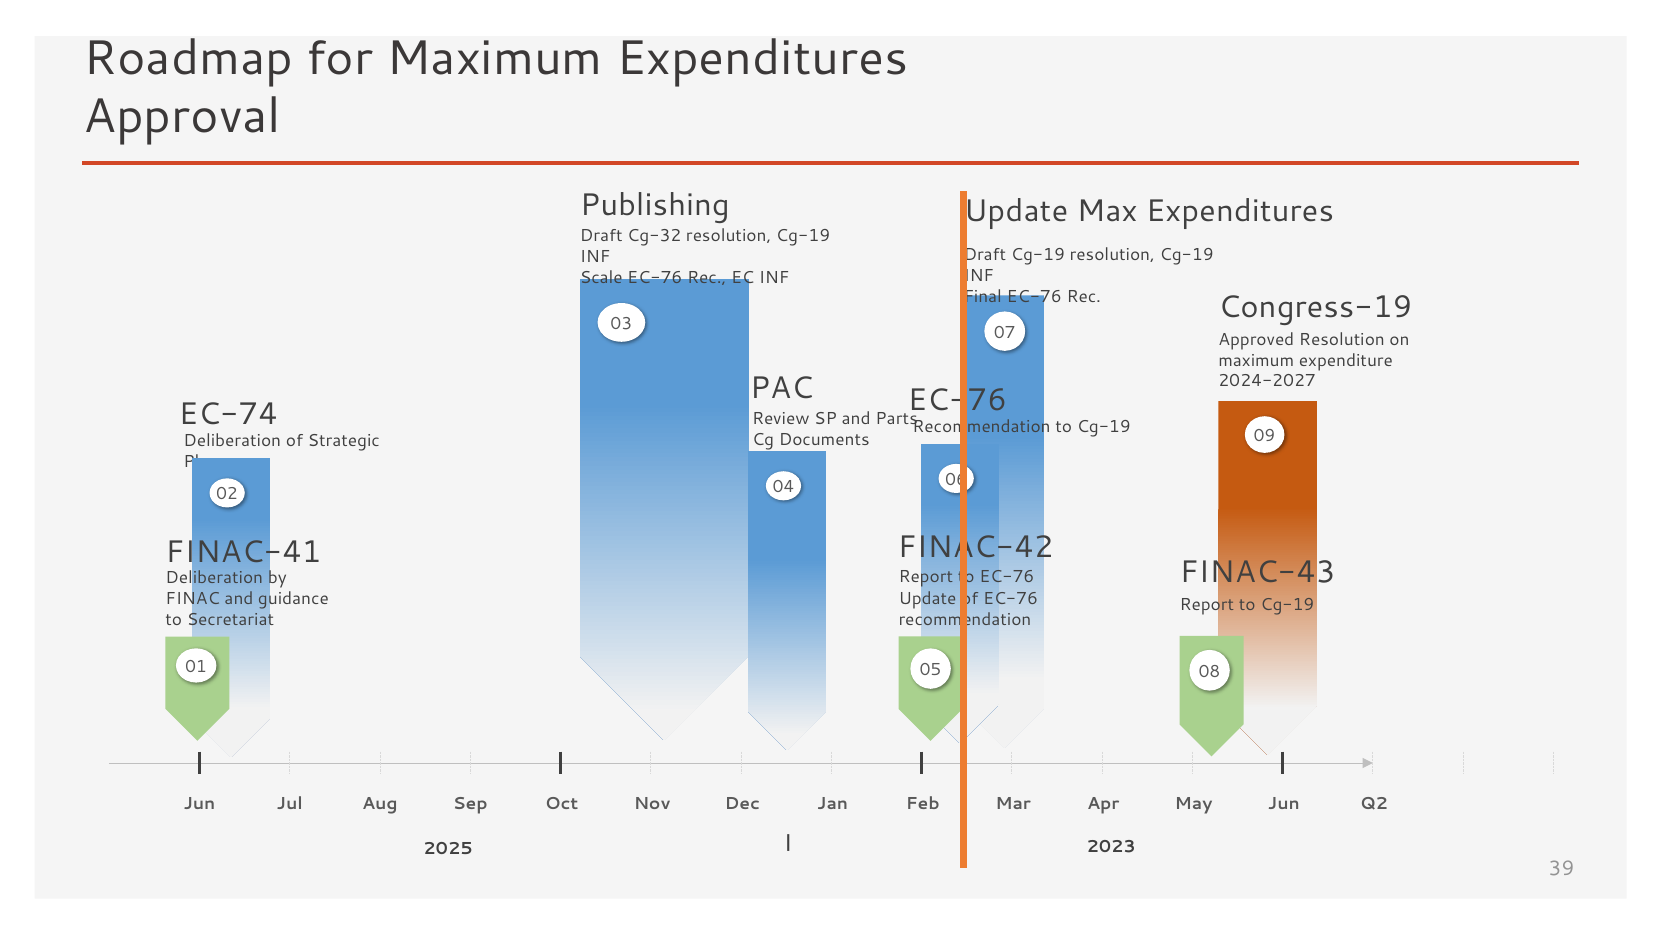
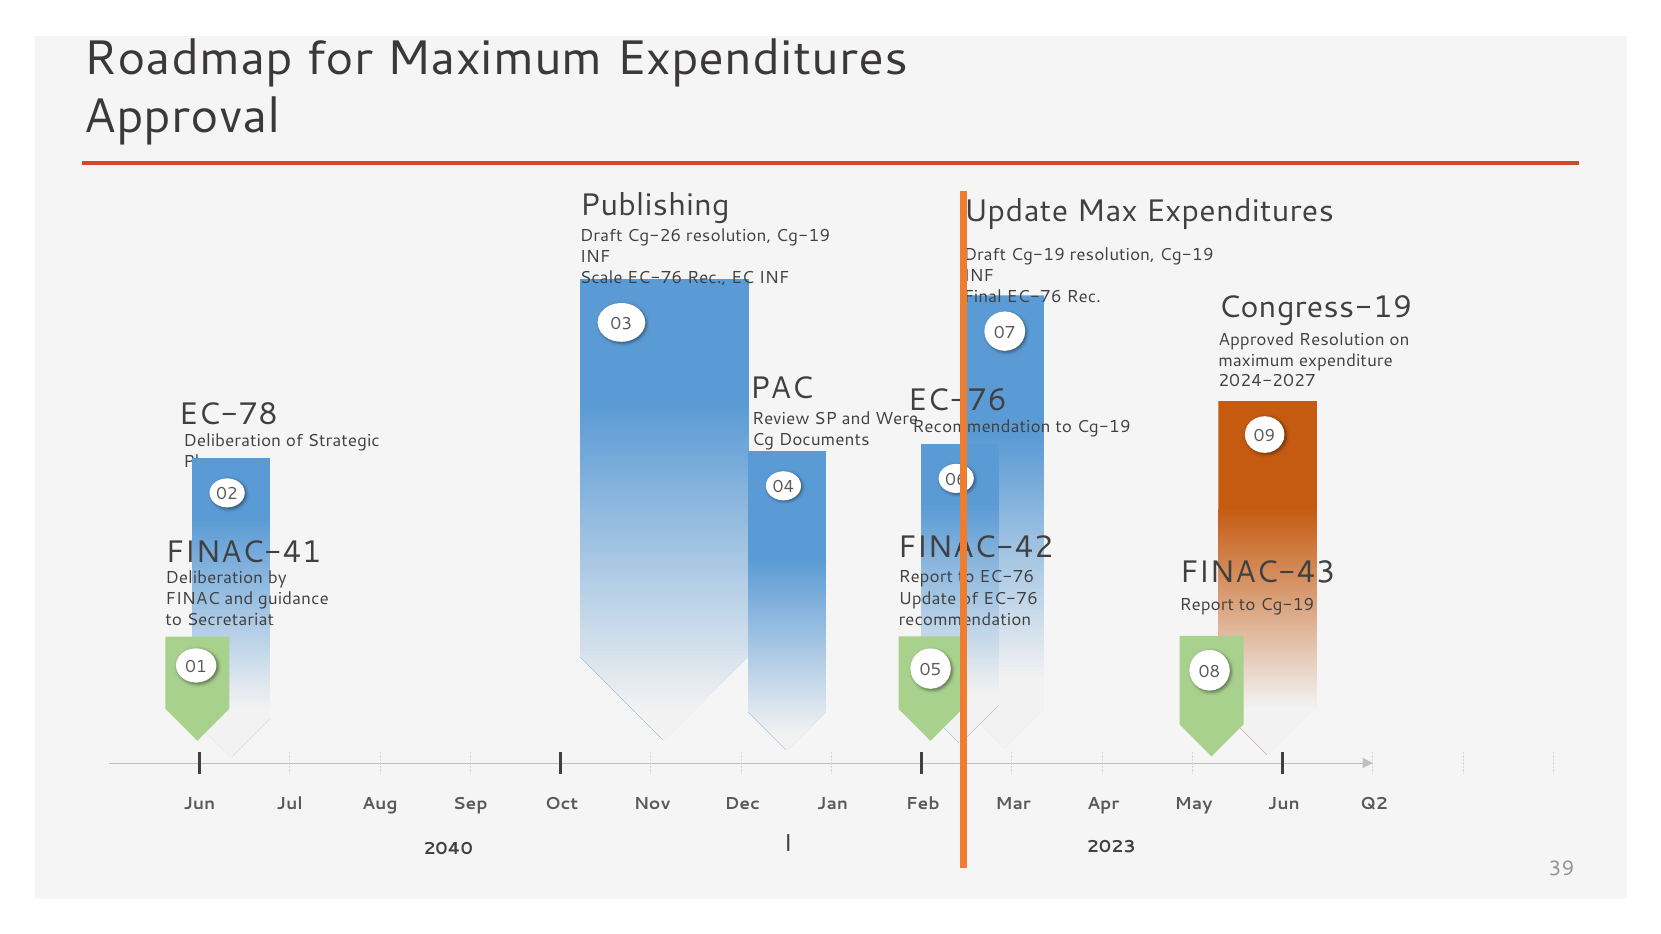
Cg-32: Cg-32 -> Cg-26
EC-74: EC-74 -> EC-78
Parts: Parts -> Were
2025: 2025 -> 2040
